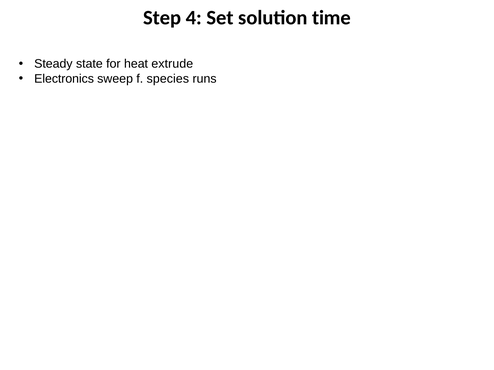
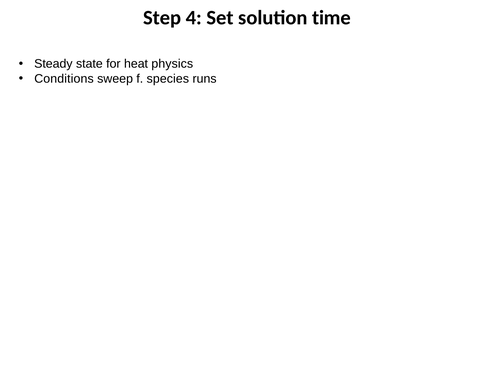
extrude: extrude -> physics
Electronics: Electronics -> Conditions
